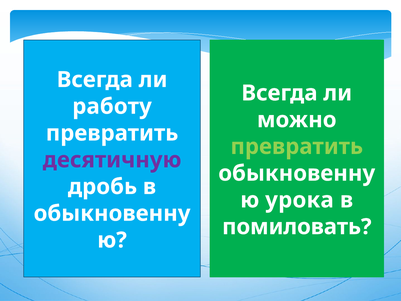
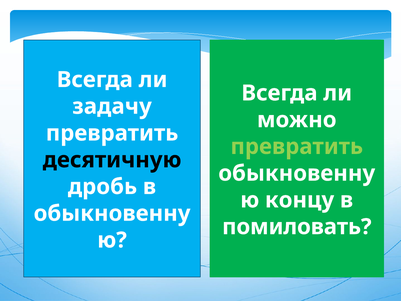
работу: работу -> задачу
десятичную colour: purple -> black
урока: урока -> концу
